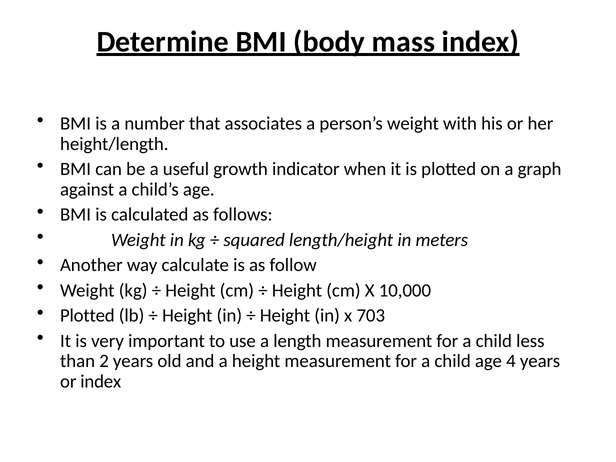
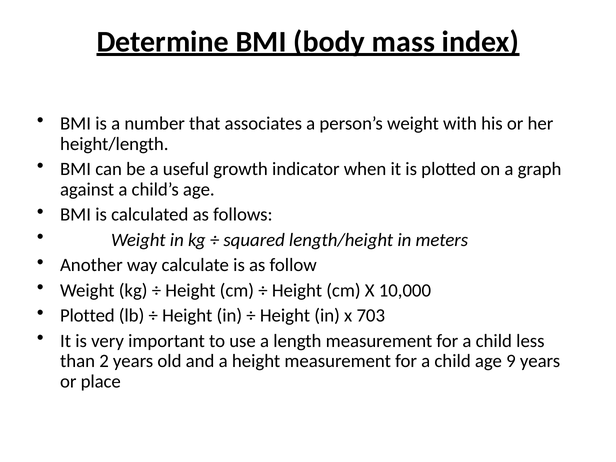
4: 4 -> 9
or index: index -> place
